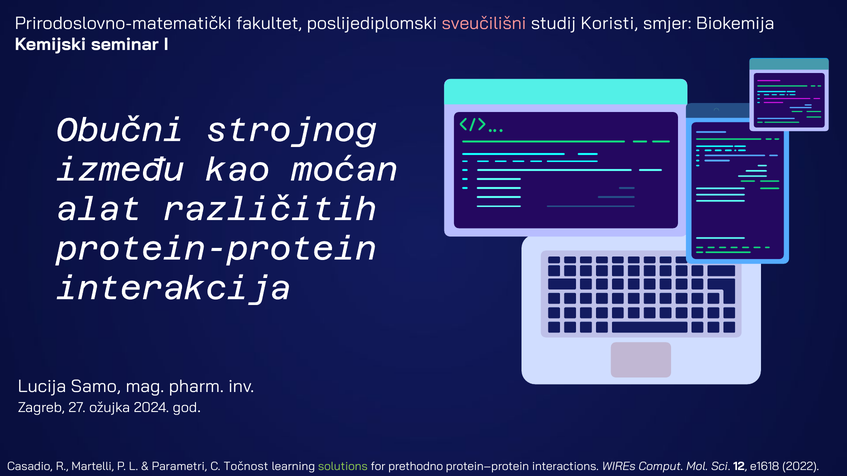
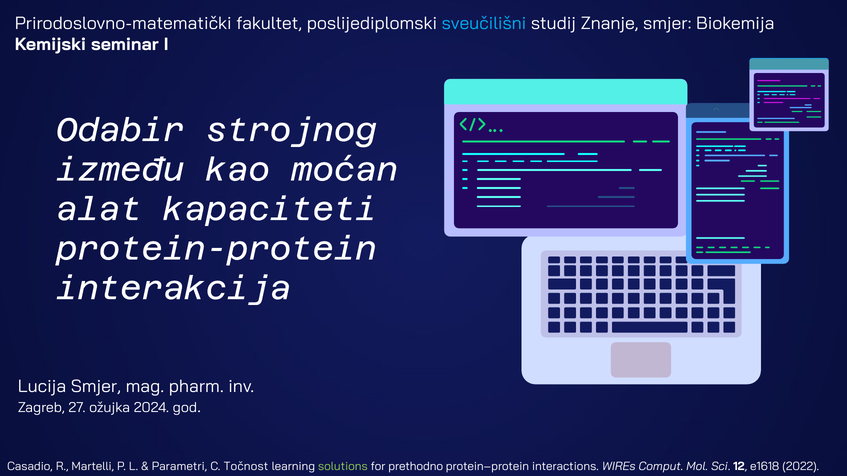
sveučilišni colour: pink -> light blue
Koristi: Koristi -> Znanje
Obučni: Obučni -> Odabir
različitih: različitih -> kapaciteti
Lucija Samo: Samo -> Smjer
